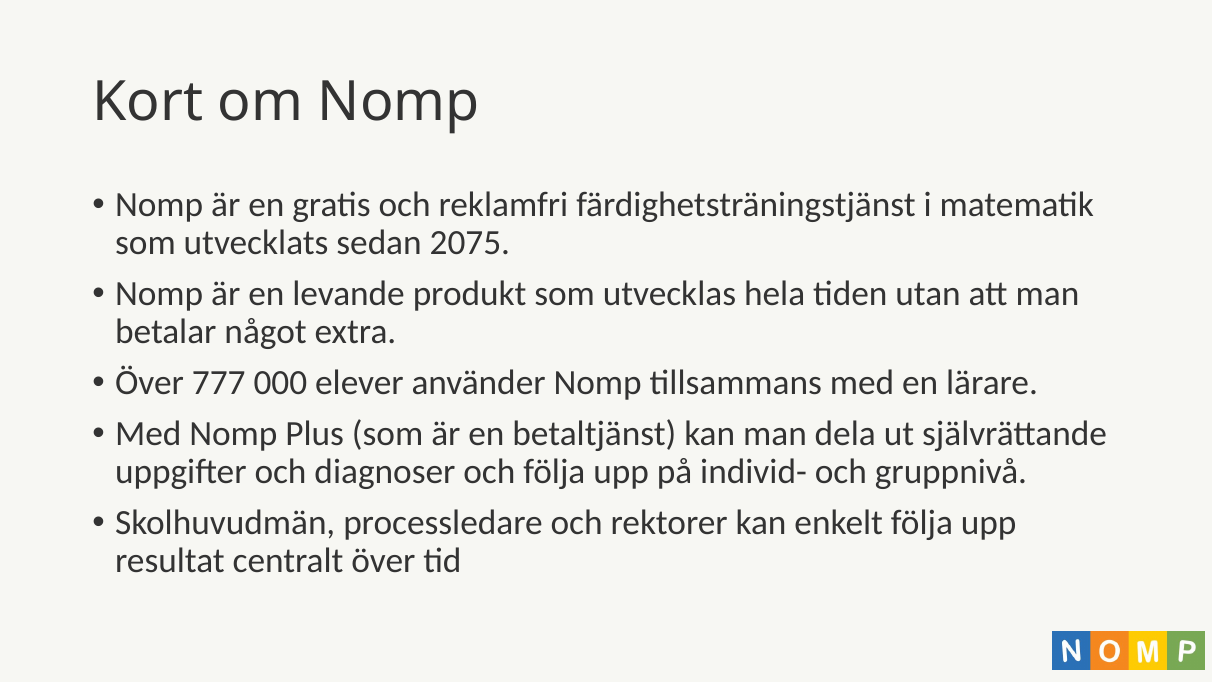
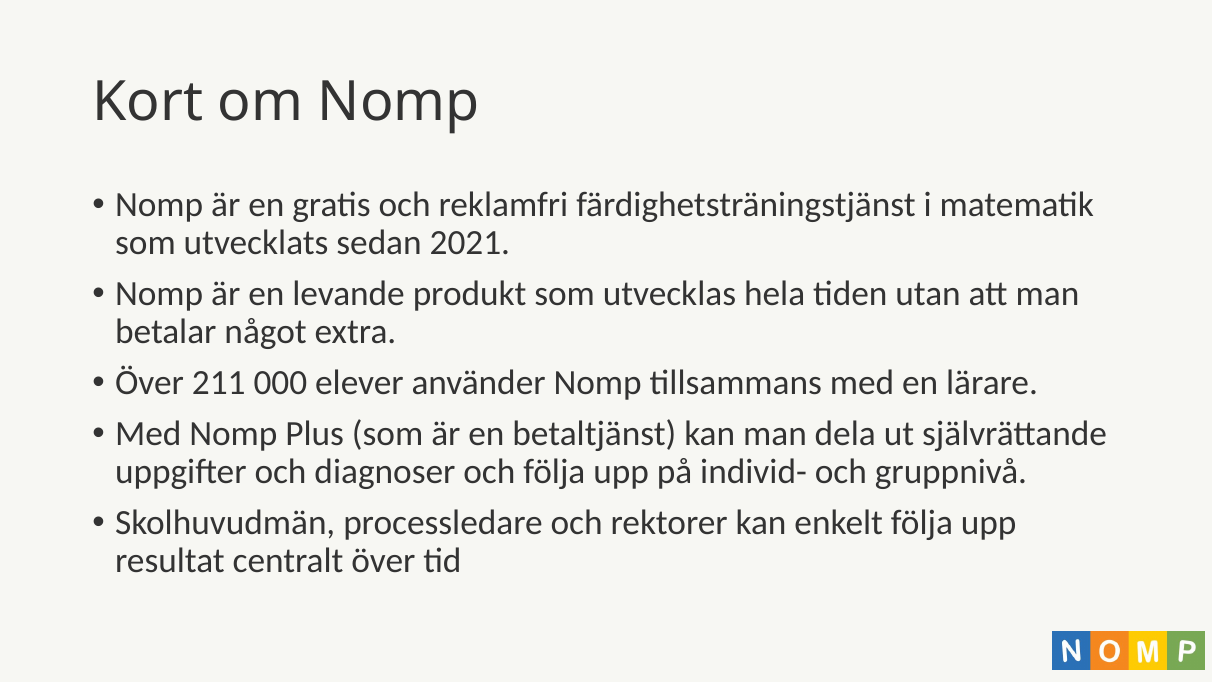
2075: 2075 -> 2021
777: 777 -> 211
